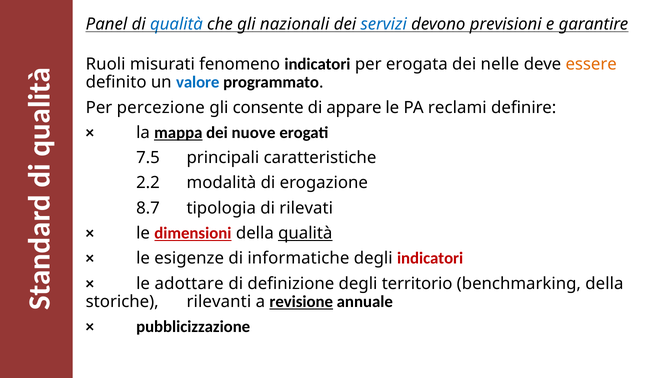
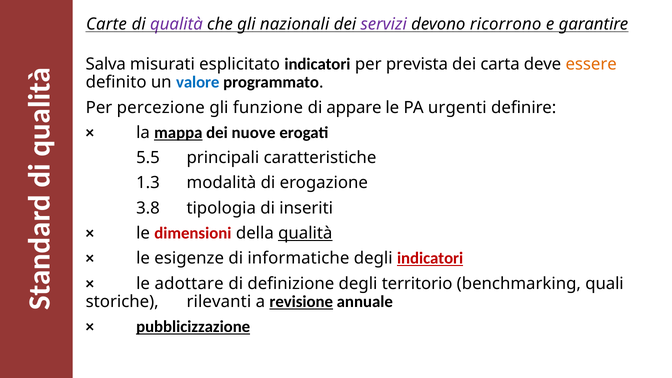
Panel: Panel -> Carte
qualità at (176, 24) colour: blue -> purple
servizi colour: blue -> purple
previsioni: previsioni -> ricorrono
Ruoli: Ruoli -> Salva
fenomeno: fenomeno -> esplicitato
erogata: erogata -> prevista
nelle: nelle -> carta
consente: consente -> funzione
reclami: reclami -> urgenti
7.5: 7.5 -> 5.5
2.2: 2.2 -> 1.3
8.7: 8.7 -> 3.8
rilevati: rilevati -> inseriti
dimensioni underline: present -> none
indicatori at (430, 258) underline: none -> present
benchmarking della: della -> quali
pubblicizzazione underline: none -> present
